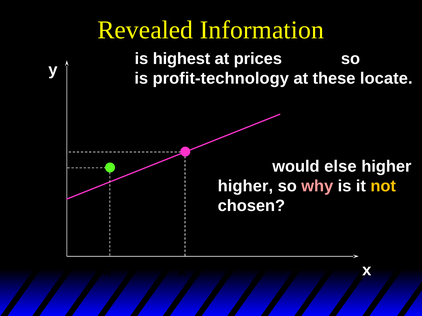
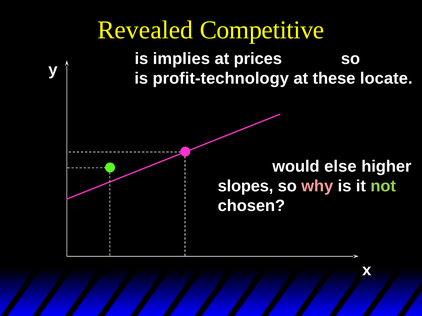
Information: Information -> Competitive
highest: highest -> implies
higher at (245, 186): higher -> slopes
not colour: yellow -> light green
